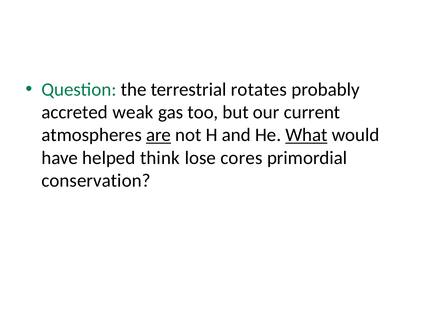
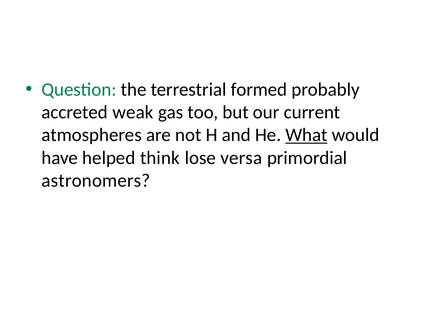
rotates: rotates -> formed
are underline: present -> none
cores: cores -> versa
conservation: conservation -> astronomers
